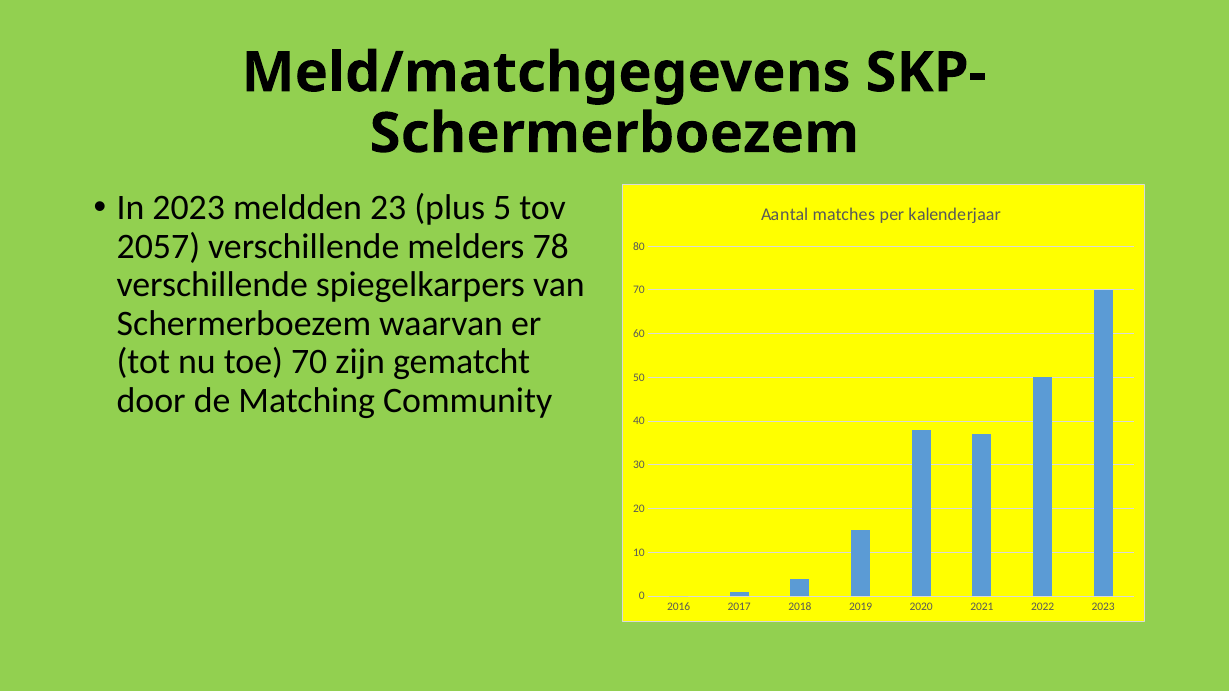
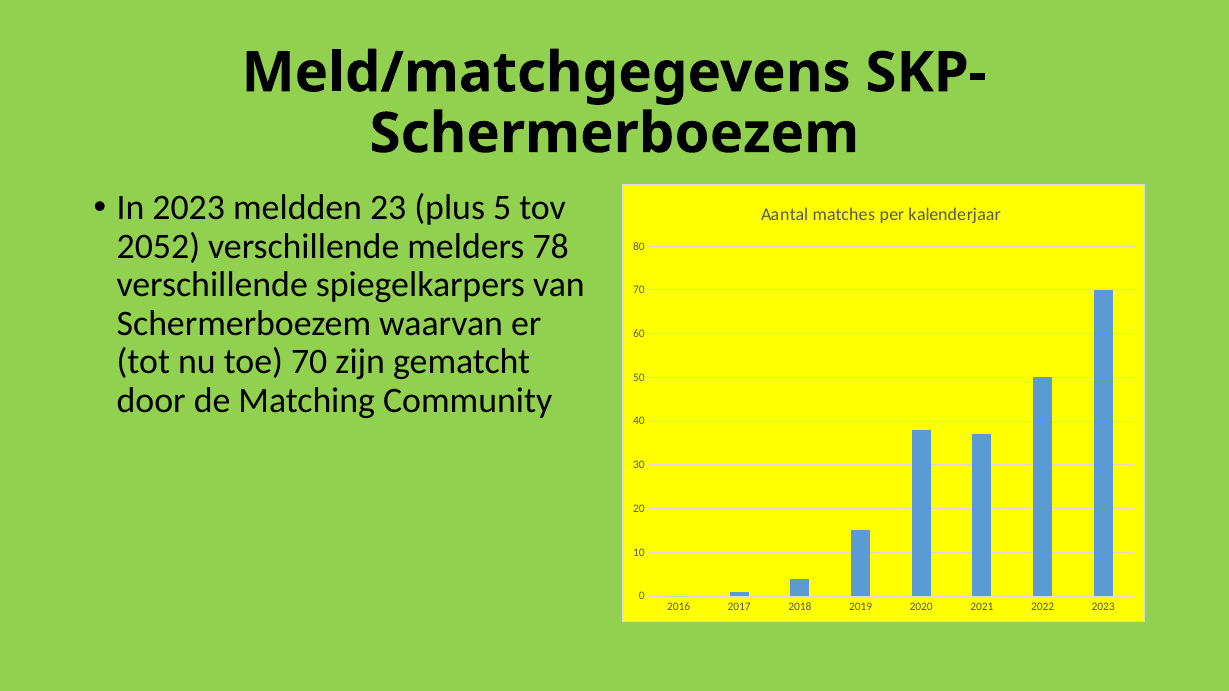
2057: 2057 -> 2052
